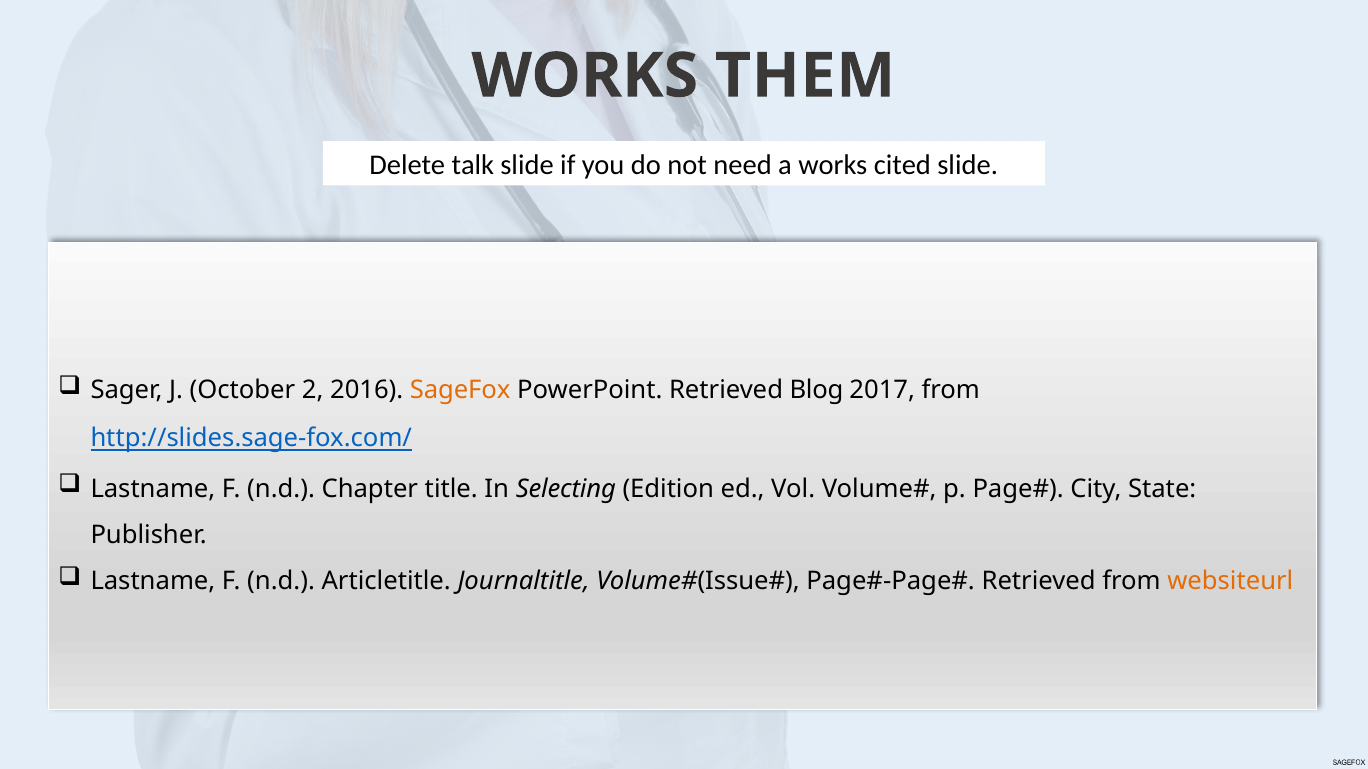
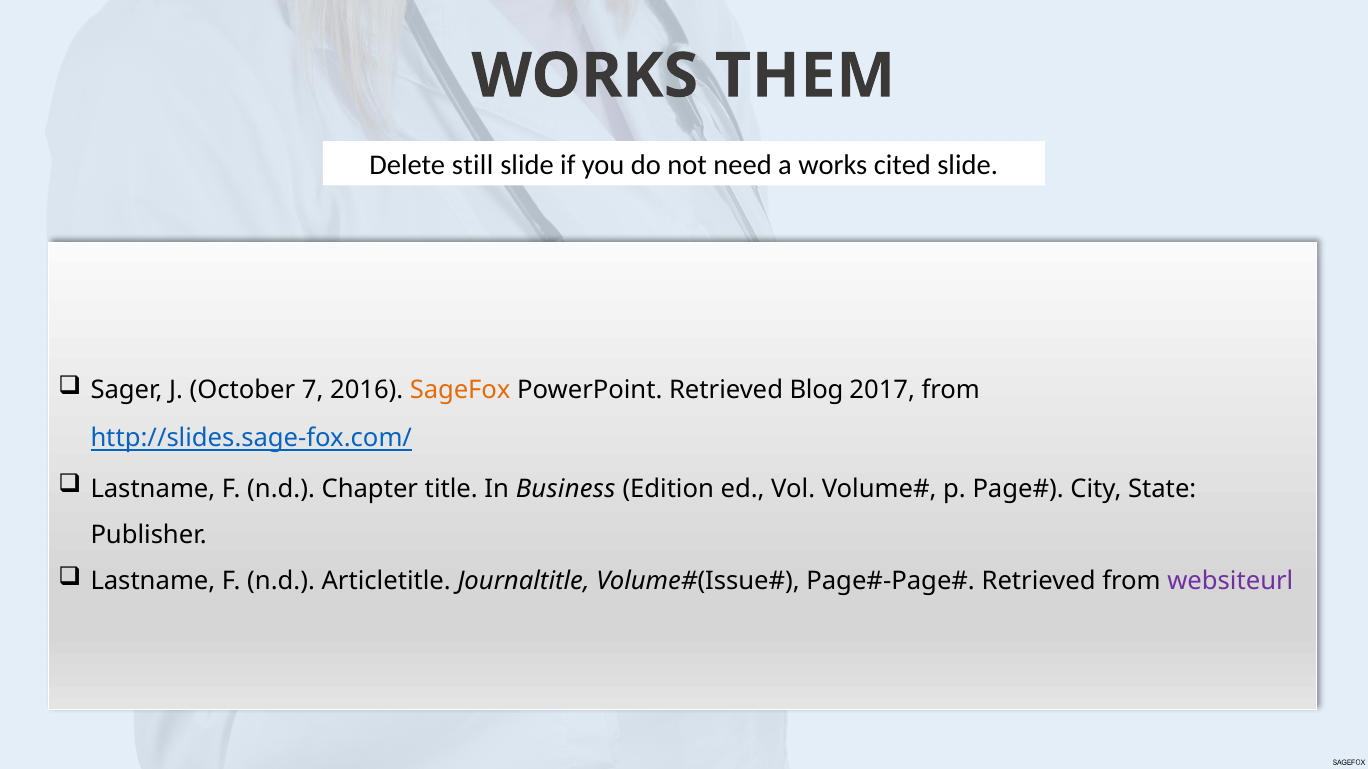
talk: talk -> still
2: 2 -> 7
Selecting: Selecting -> Business
websiteurl colour: orange -> purple
